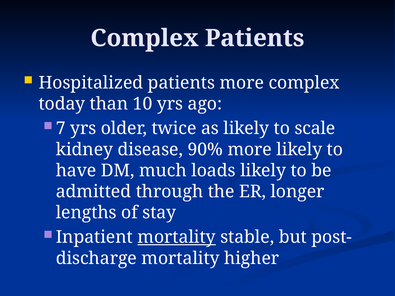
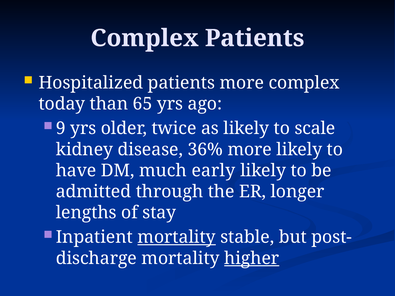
10: 10 -> 65
7: 7 -> 9
90%: 90% -> 36%
loads: loads -> early
higher underline: none -> present
